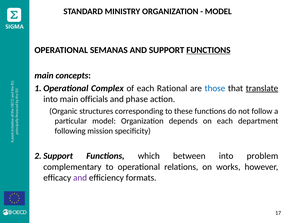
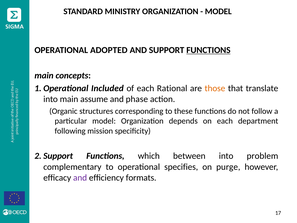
SEMANAS: SEMANAS -> ADOPTED
Complex: Complex -> Included
those colour: blue -> orange
translate underline: present -> none
officials: officials -> assume
relations: relations -> specifies
works: works -> purge
